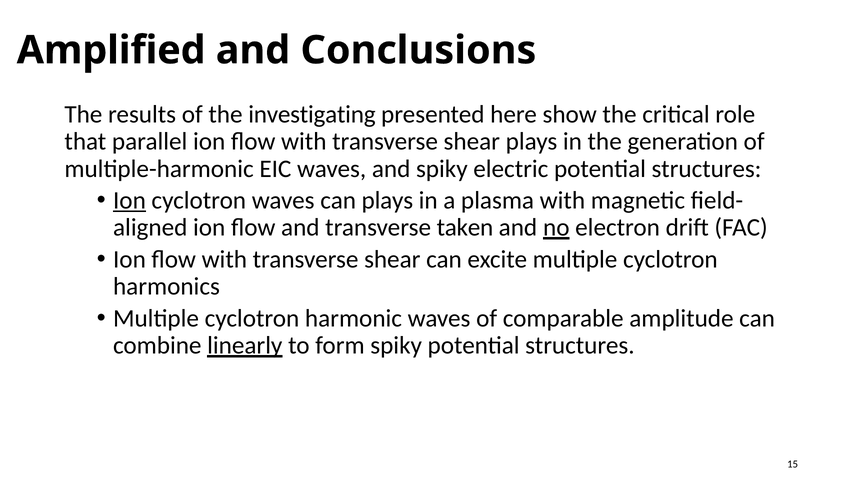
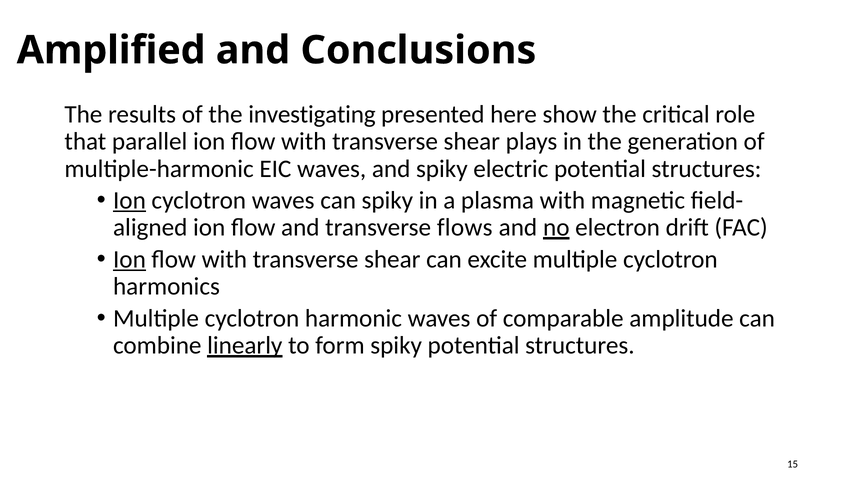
can plays: plays -> spiky
taken: taken -> flows
Ion at (129, 259) underline: none -> present
